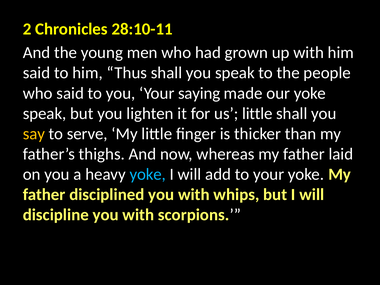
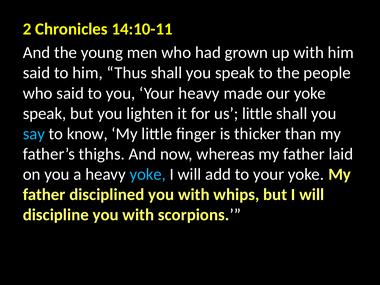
28:10-11: 28:10-11 -> 14:10-11
Your saying: saying -> heavy
say colour: yellow -> light blue
serve: serve -> know
